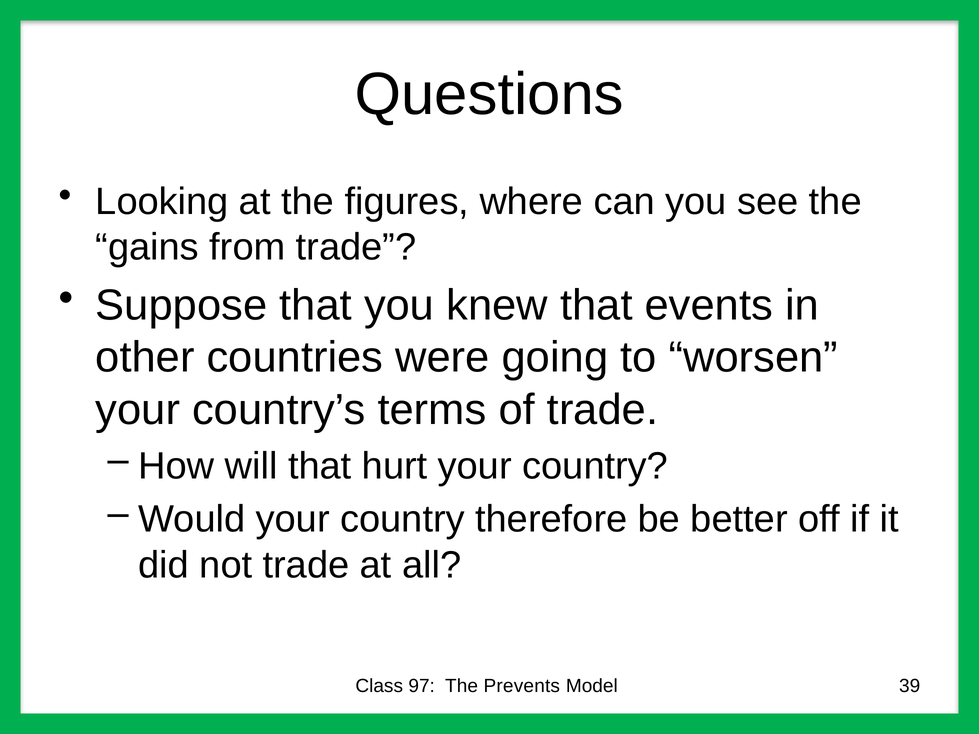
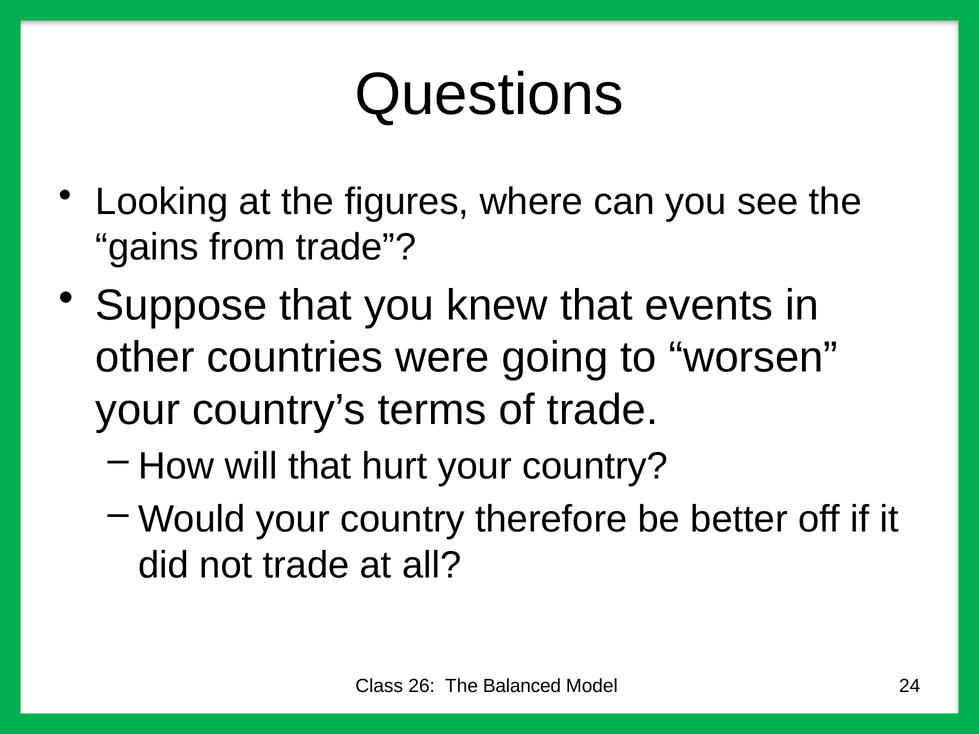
97: 97 -> 26
Prevents: Prevents -> Balanced
39: 39 -> 24
